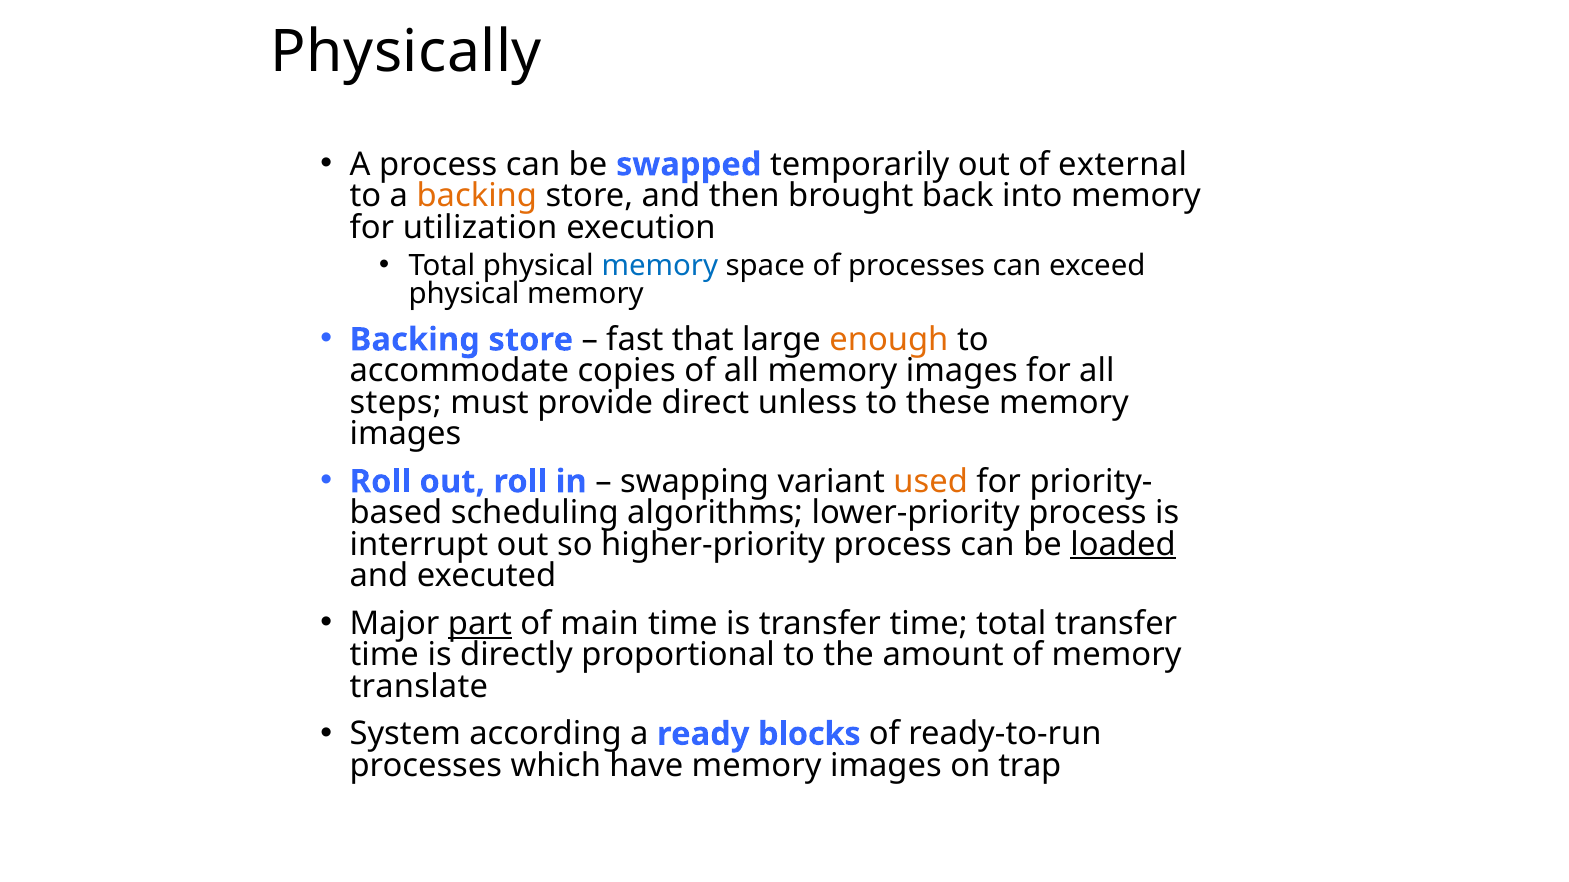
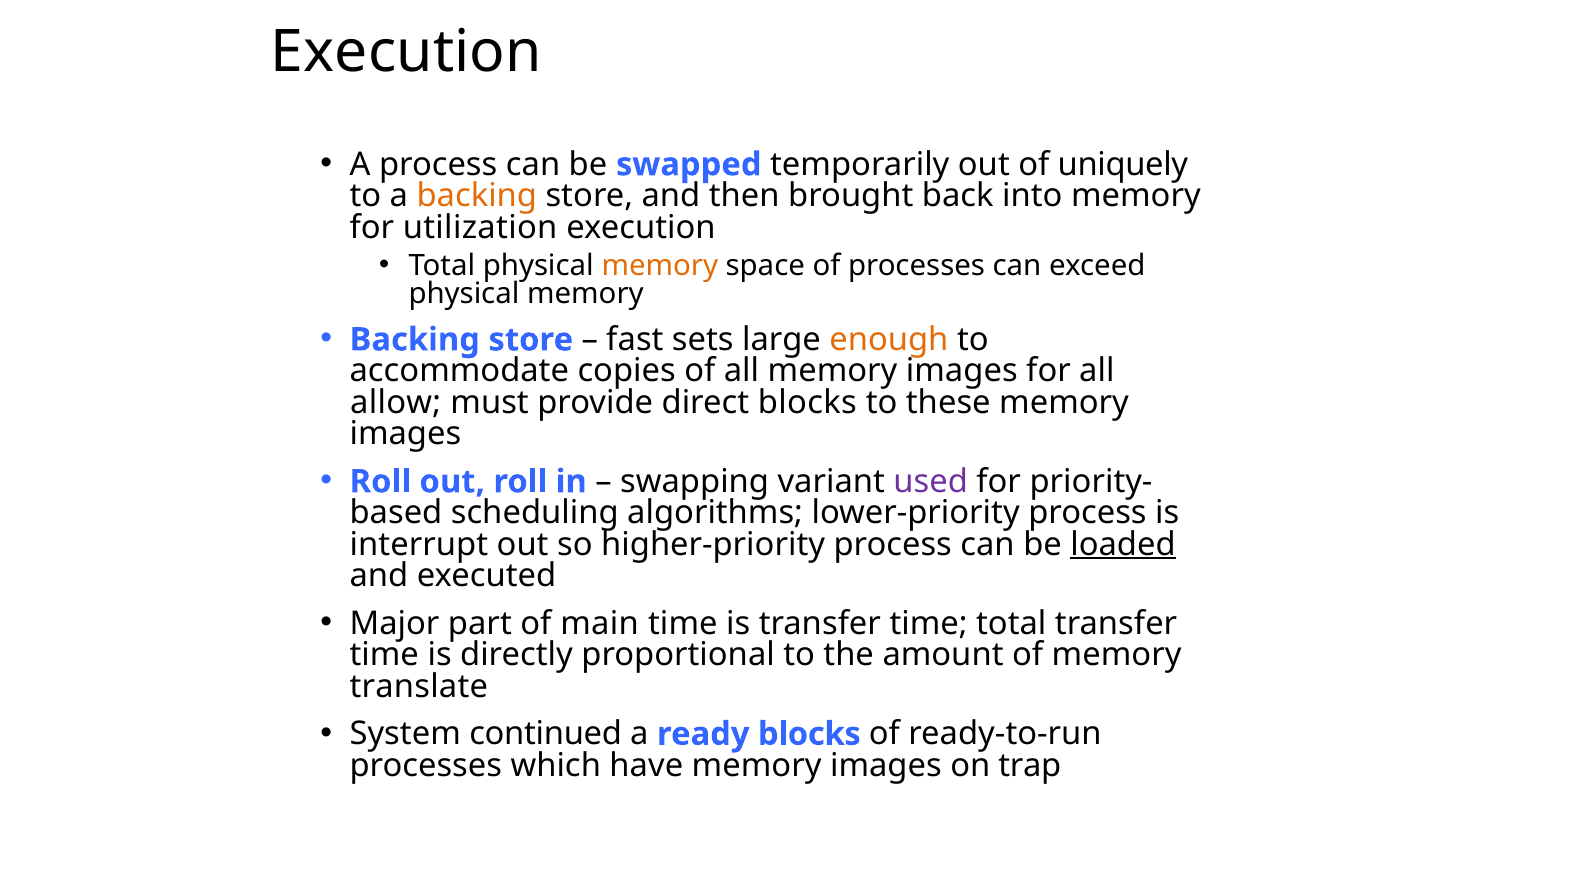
Physically at (406, 53): Physically -> Execution
external: external -> uniquely
memory at (660, 266) colour: blue -> orange
that: that -> sets
steps: steps -> allow
direct unless: unless -> blocks
used colour: orange -> purple
part underline: present -> none
according: according -> continued
